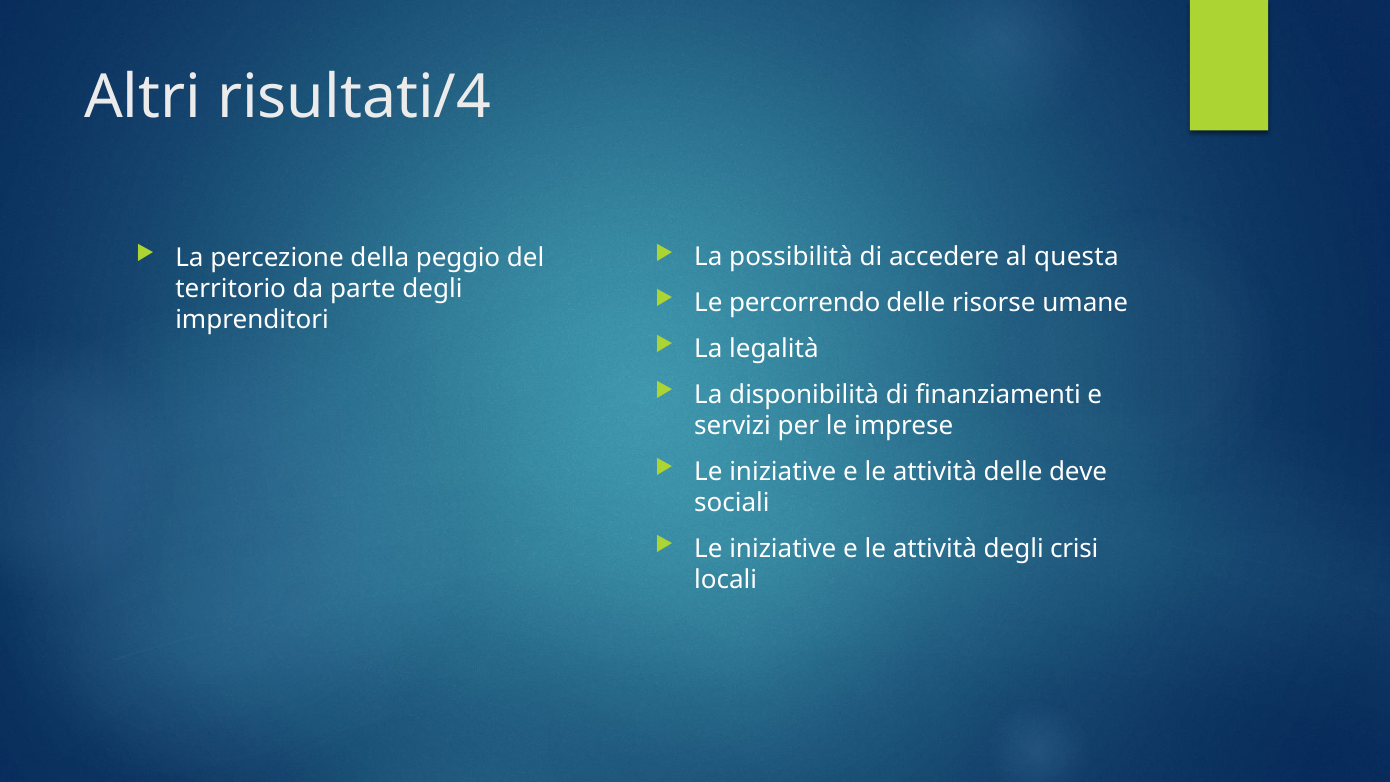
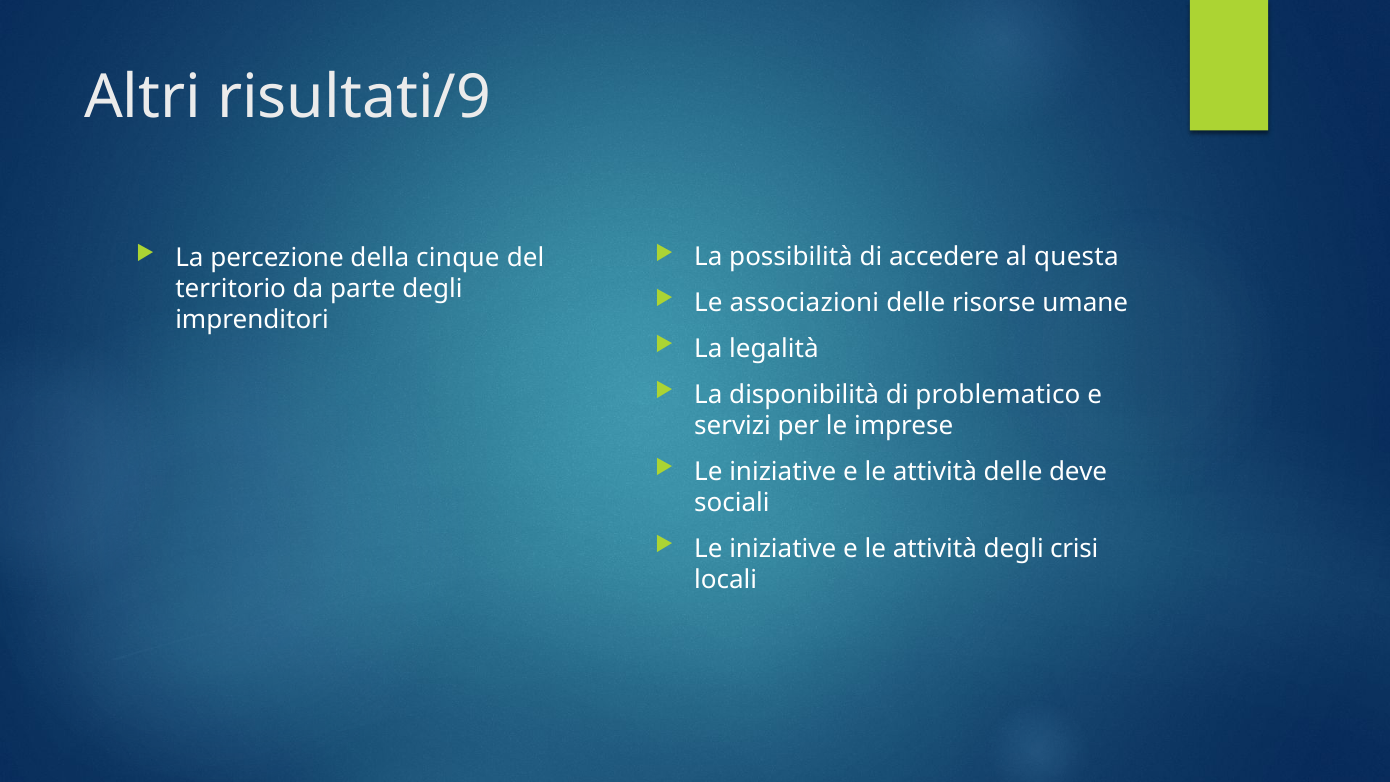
risultati/4: risultati/4 -> risultati/9
peggio: peggio -> cinque
percorrendo: percorrendo -> associazioni
finanziamenti: finanziamenti -> problematico
